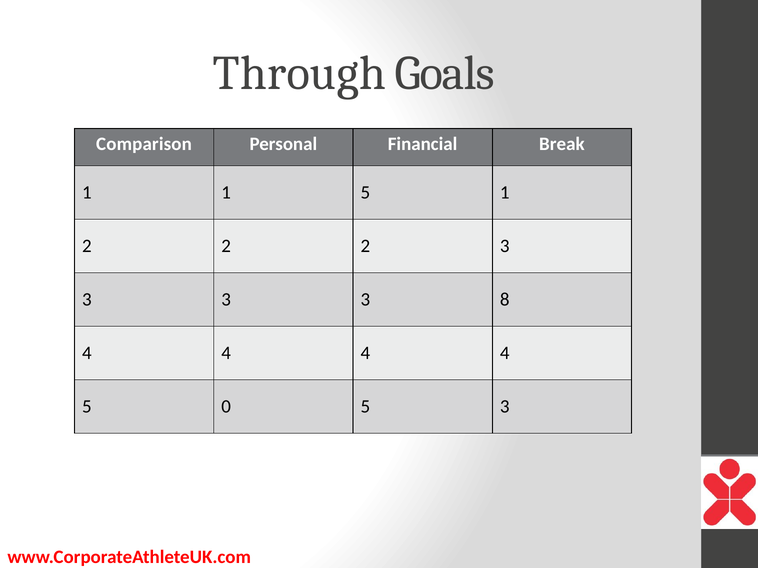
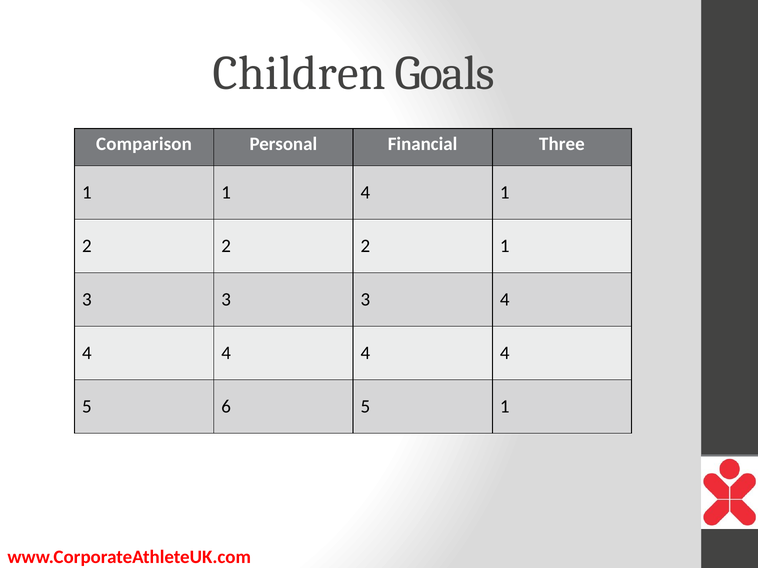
Through: Through -> Children
Break: Break -> Three
1 5: 5 -> 4
2 3: 3 -> 1
3 8: 8 -> 4
0: 0 -> 6
5 3: 3 -> 1
